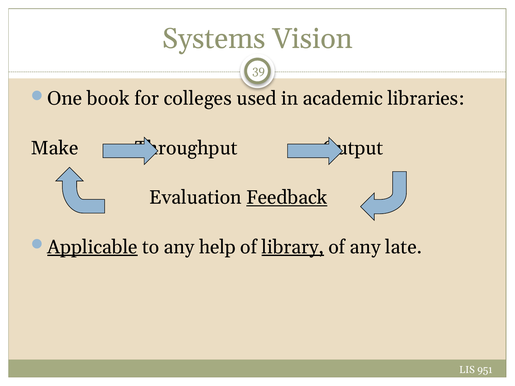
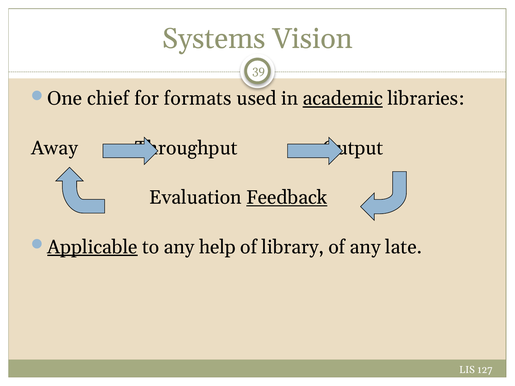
book: book -> chief
colleges: colleges -> formats
academic underline: none -> present
Make: Make -> Away
library underline: present -> none
951: 951 -> 127
